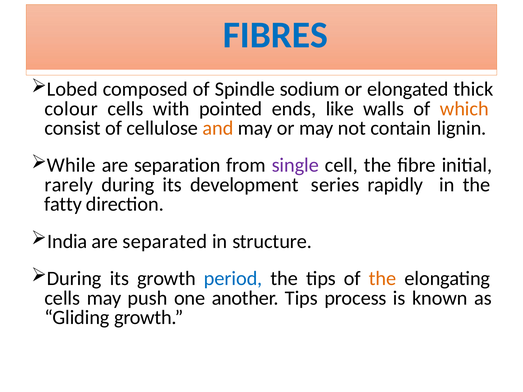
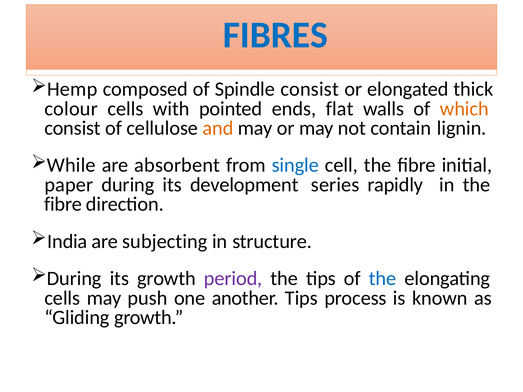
Lobed: Lobed -> Hemp
Spindle sodium: sodium -> consist
like: like -> flat
separation: separation -> absorbent
single colour: purple -> blue
rarely: rarely -> paper
fatty at (63, 204): fatty -> fibre
separated: separated -> subjecting
period colour: blue -> purple
the at (383, 279) colour: orange -> blue
